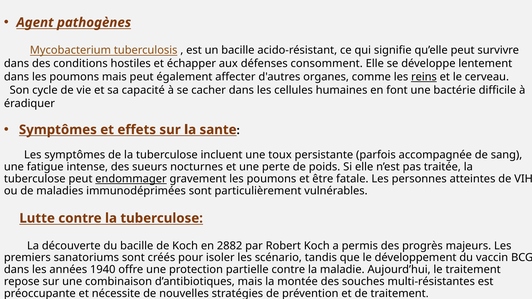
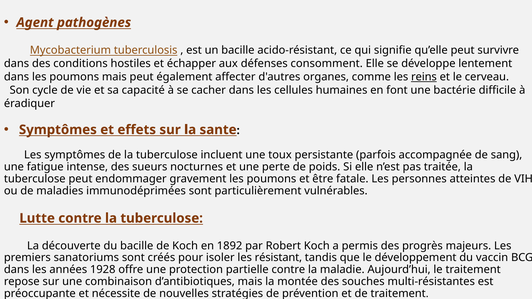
endommager underline: present -> none
2882: 2882 -> 1892
scénario: scénario -> résistant
1940: 1940 -> 1928
